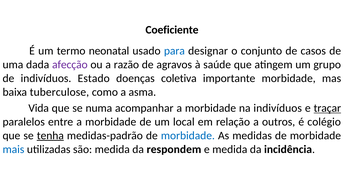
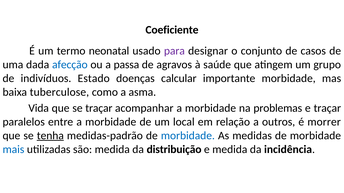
para colour: blue -> purple
afecção colour: purple -> blue
razão: razão -> passa
coletiva: coletiva -> calcular
se numa: numa -> traçar
na indivíduos: indivíduos -> problemas
traçar at (327, 108) underline: present -> none
colégio: colégio -> morrer
respondem: respondem -> distribuição
